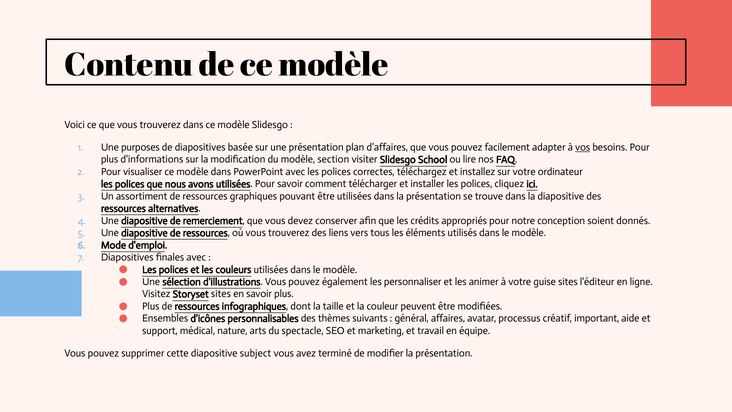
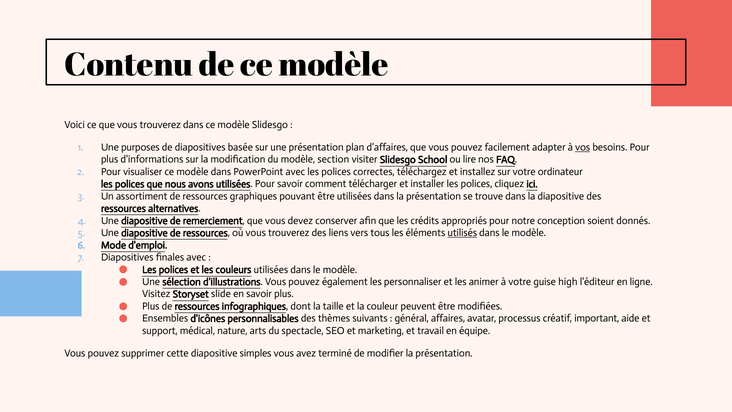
utilisés underline: none -> present
guise sites: sites -> high
Storyset sites: sites -> slide
subject: subject -> simples
